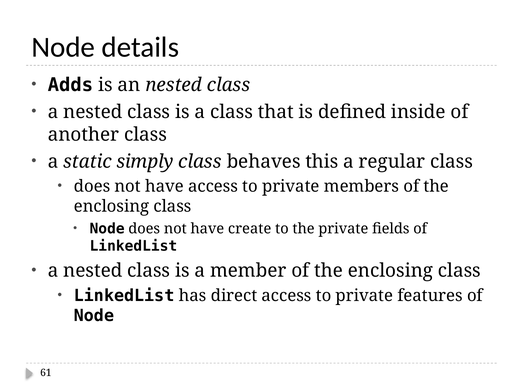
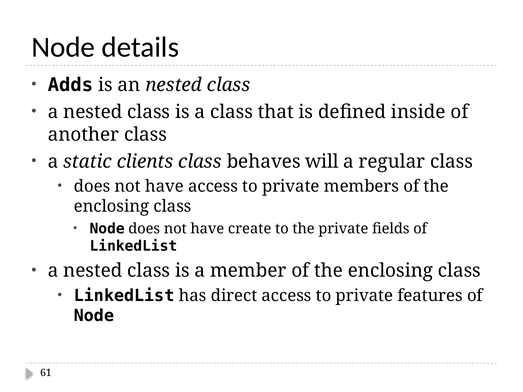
simply: simply -> clients
this: this -> will
